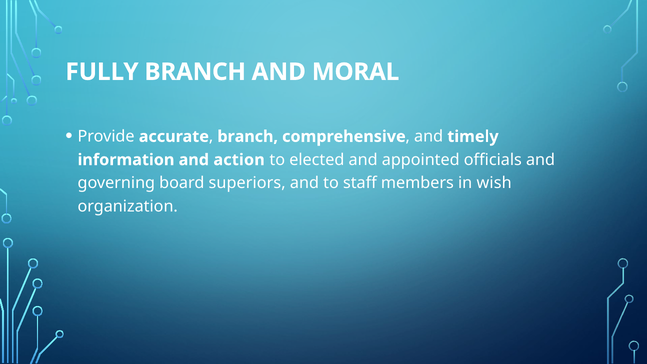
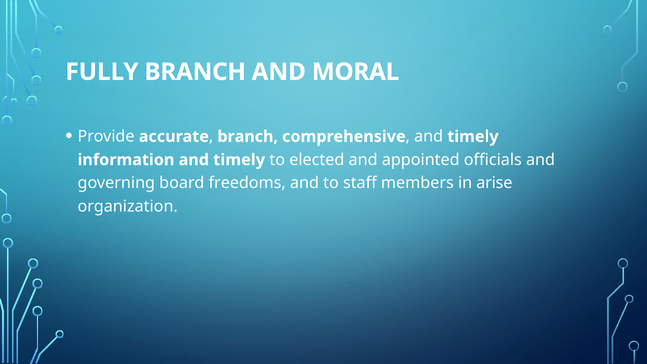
information and action: action -> timely
superiors: superiors -> freedoms
wish: wish -> arise
